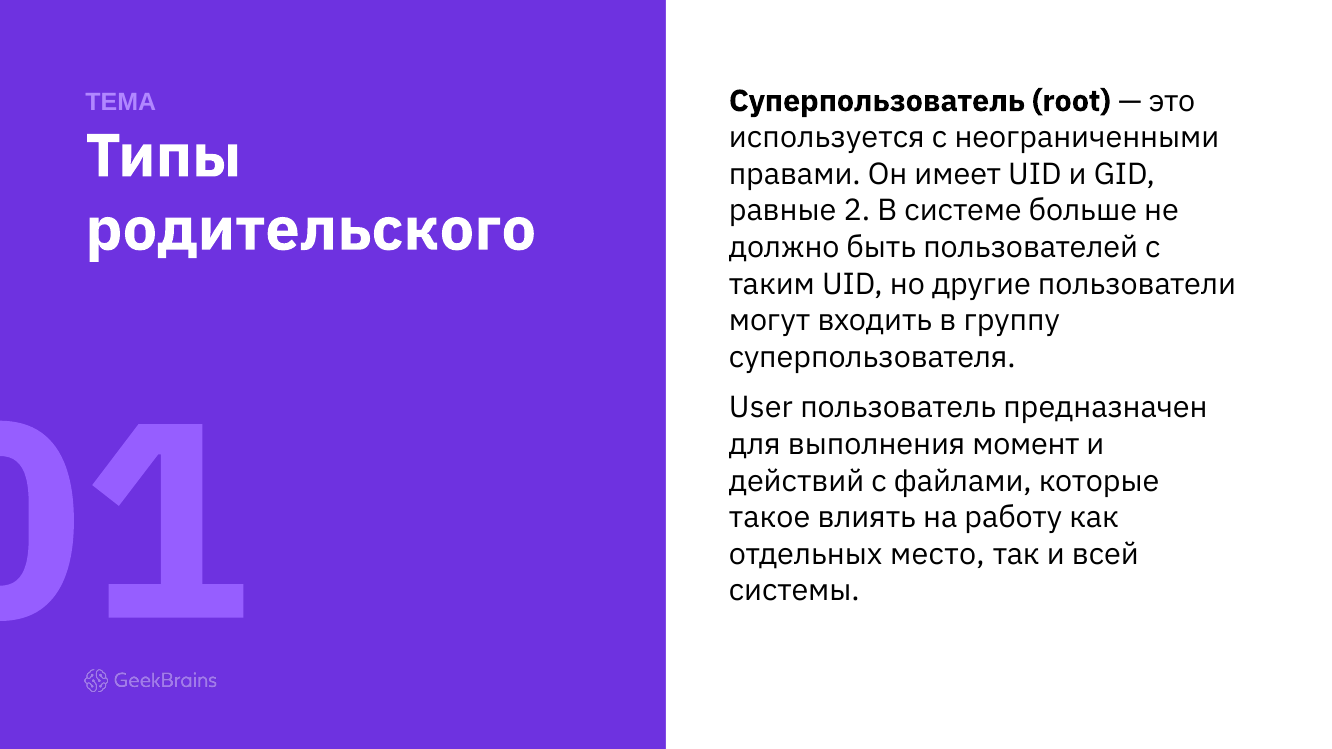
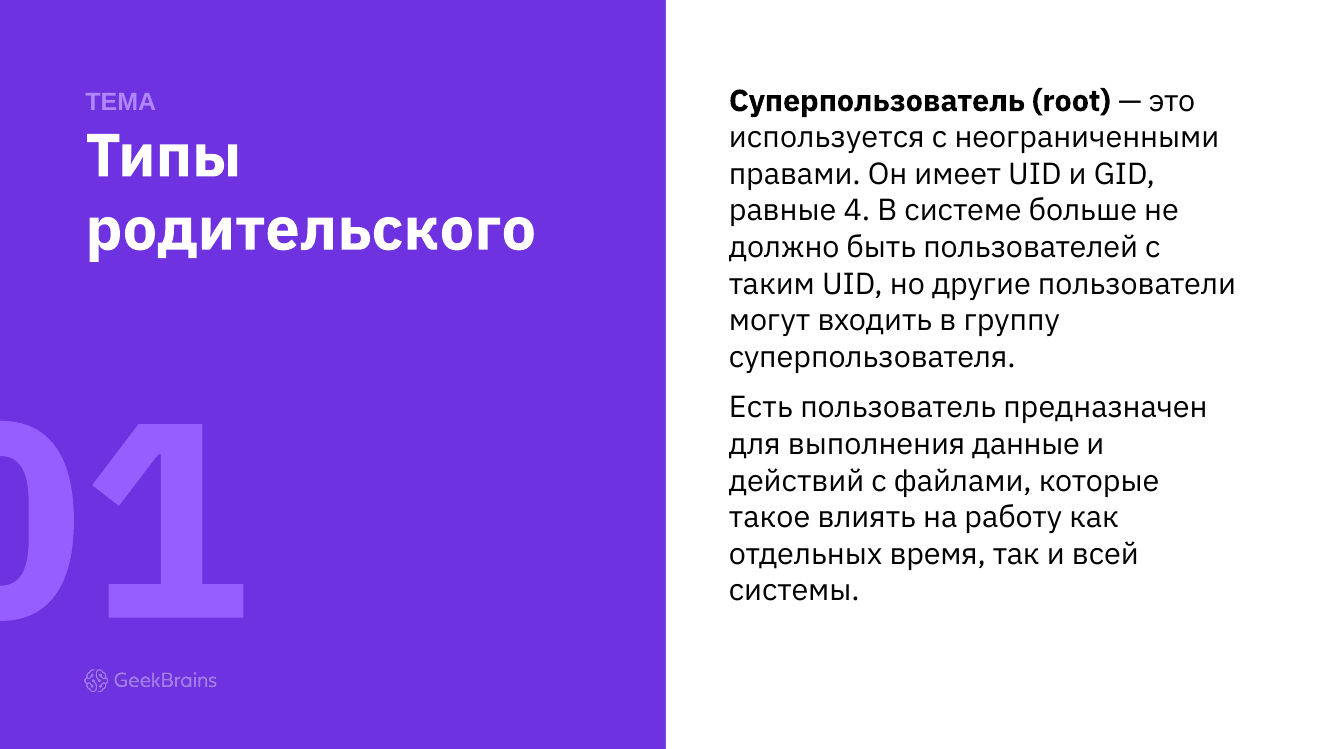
2: 2 -> 4
User: User -> Есть
момент: момент -> данные
место: место -> время
